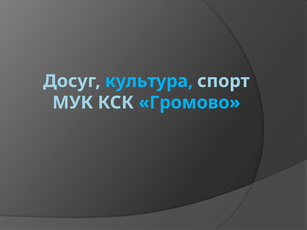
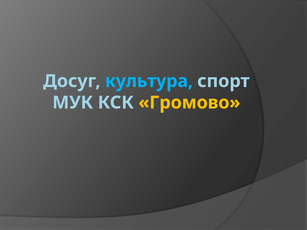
Громово colour: light blue -> yellow
